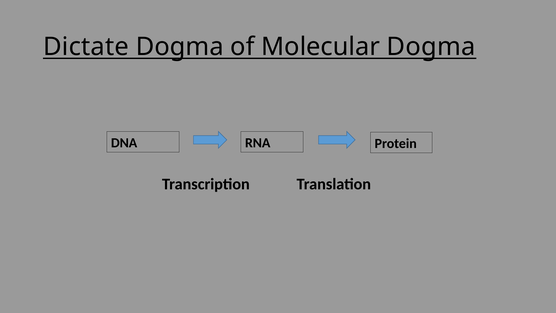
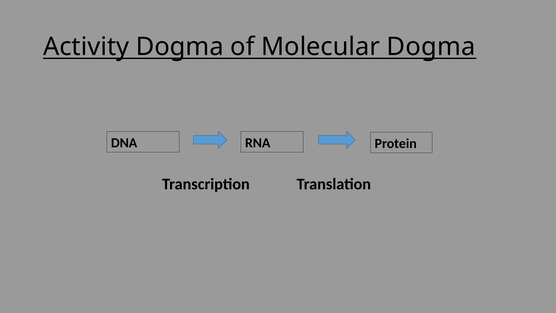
Dictate: Dictate -> Activity
